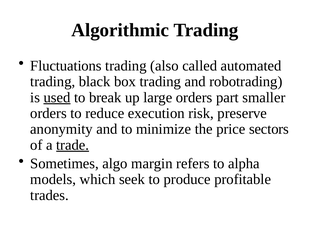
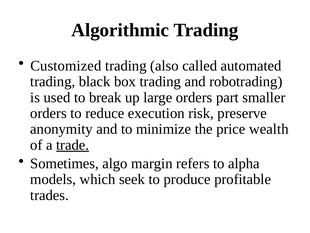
Fluctuations: Fluctuations -> Customized
used underline: present -> none
sectors: sectors -> wealth
